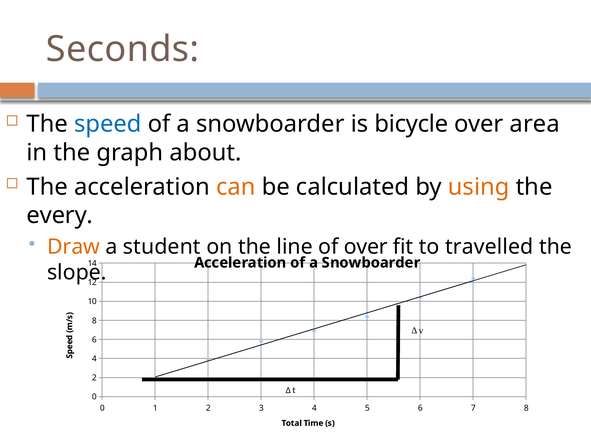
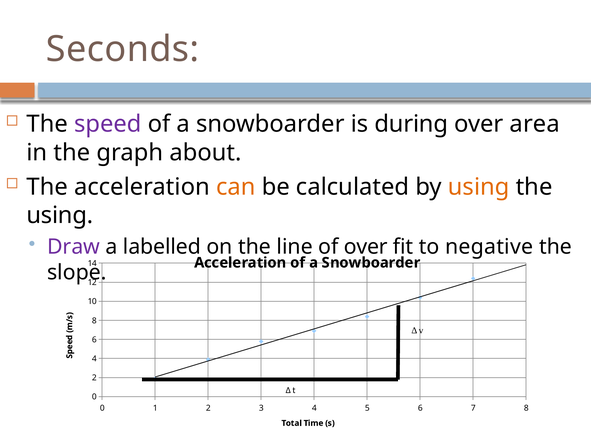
speed colour: blue -> purple
bicycle: bicycle -> during
every at (60, 216): every -> using
Draw colour: orange -> purple
student: student -> labelled
travelled: travelled -> negative
